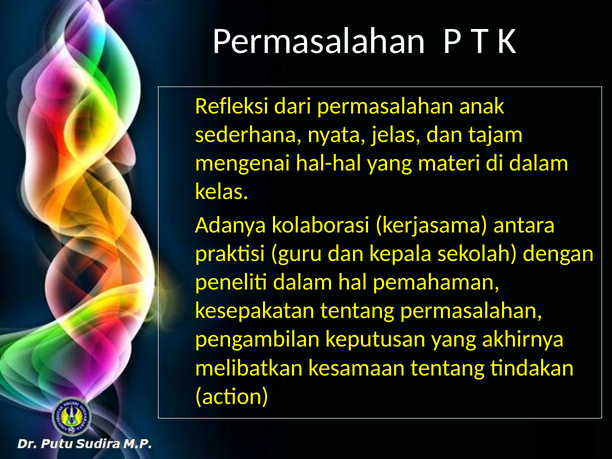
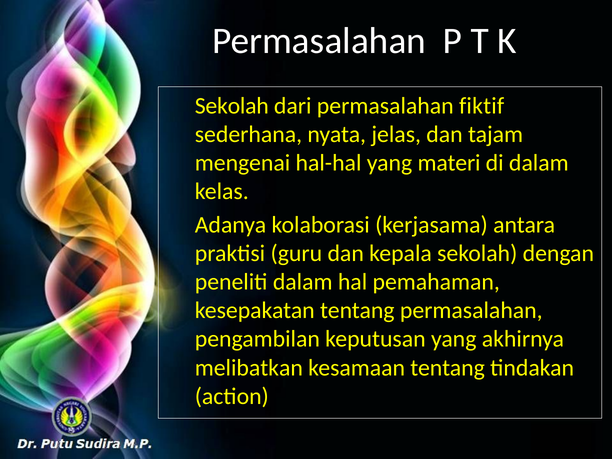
Refleksi at (232, 106): Refleksi -> Sekolah
anak: anak -> fiktif
